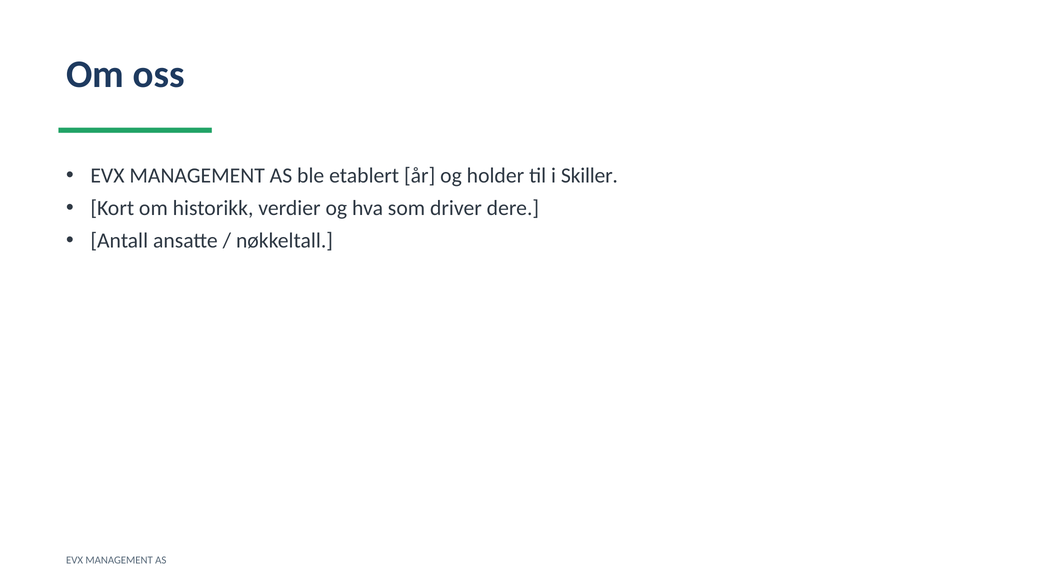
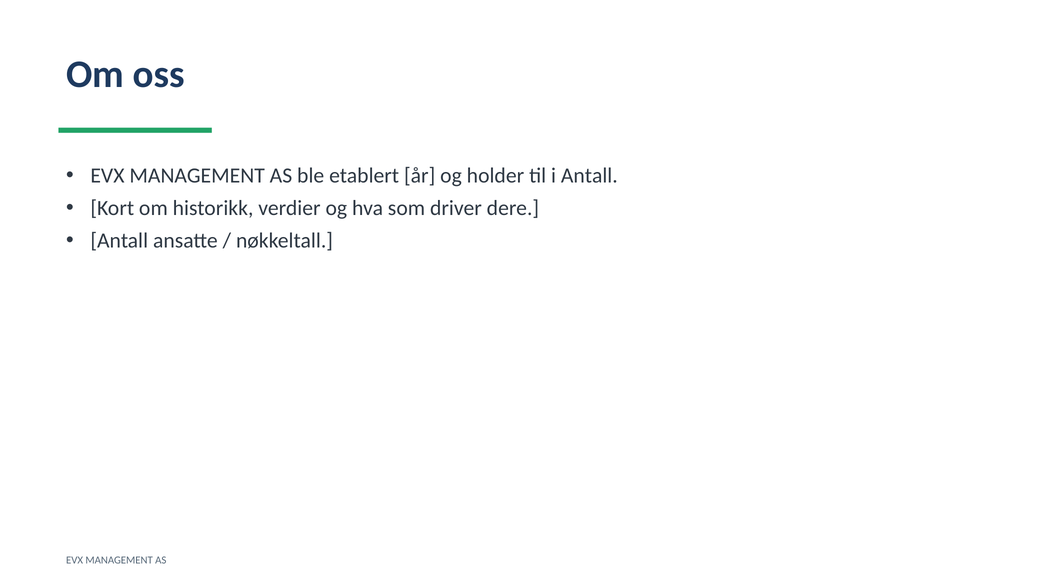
i Skiller: Skiller -> Antall
